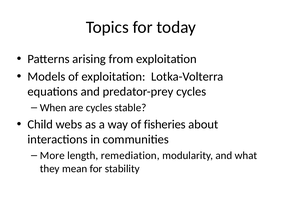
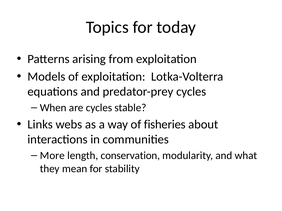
Child: Child -> Links
remediation: remediation -> conservation
